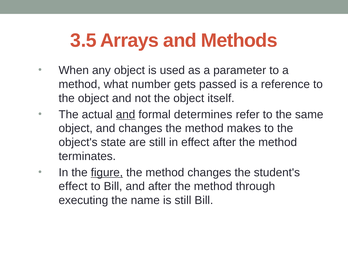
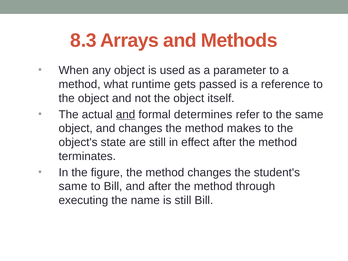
3.5: 3.5 -> 8.3
number: number -> runtime
figure underline: present -> none
effect at (73, 186): effect -> same
